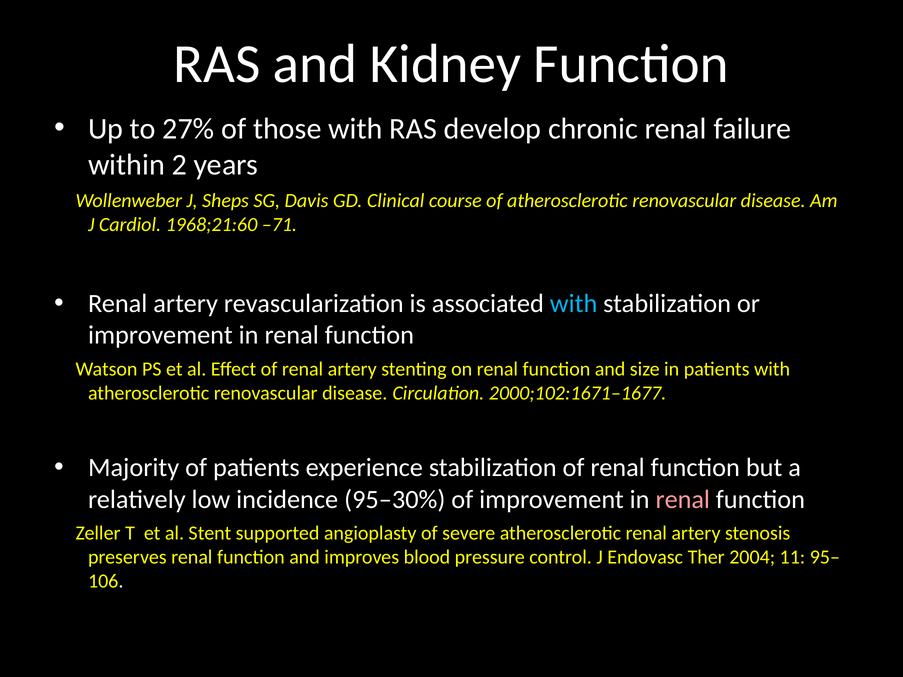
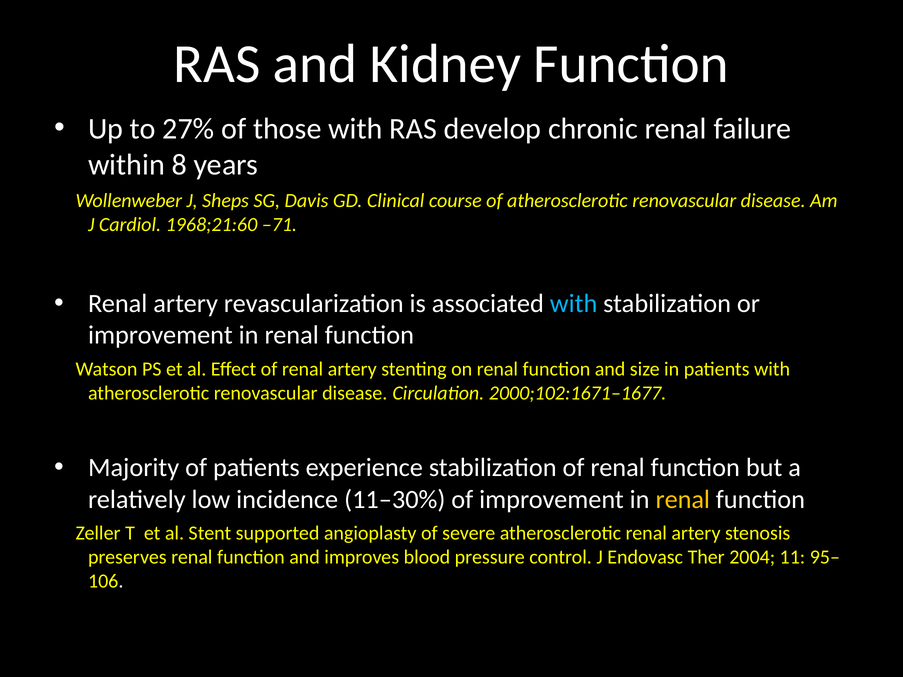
2: 2 -> 8
95–30%: 95–30% -> 11–30%
renal at (683, 500) colour: pink -> yellow
